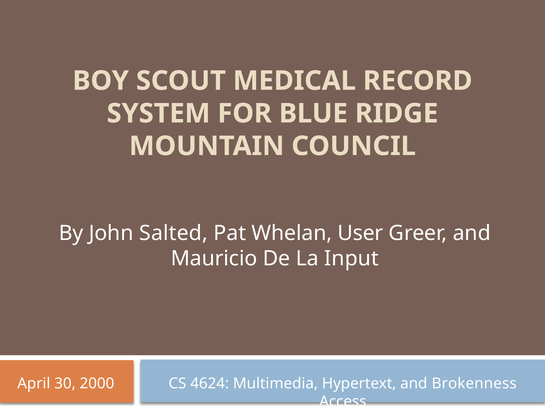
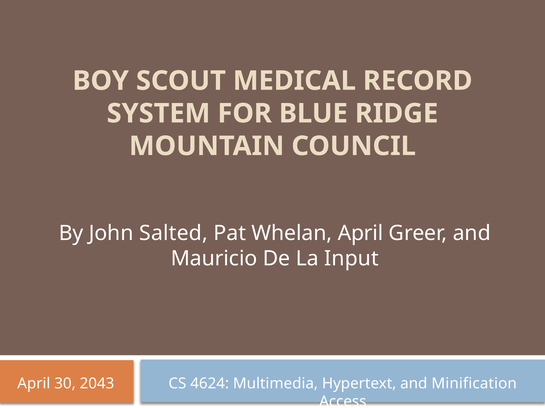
Whelan User: User -> April
2000: 2000 -> 2043
Brokenness: Brokenness -> Minification
